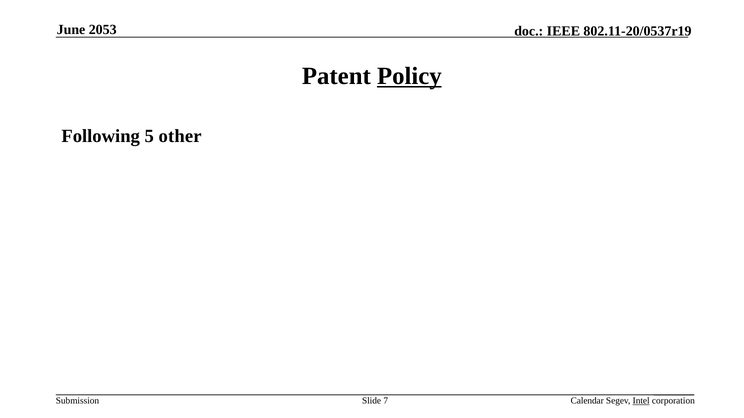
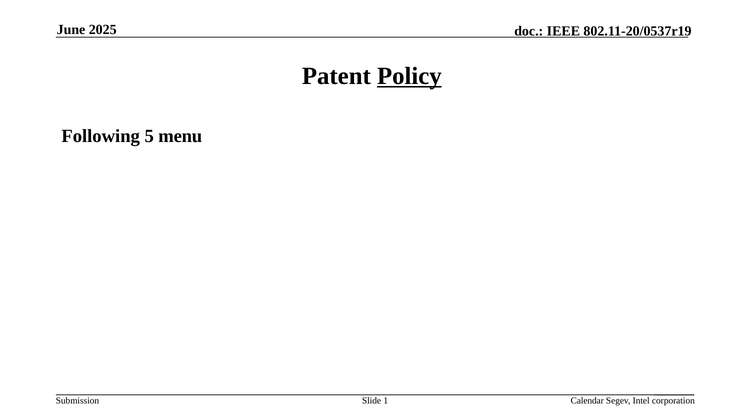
2053: 2053 -> 2025
other: other -> menu
7: 7 -> 1
Intel underline: present -> none
